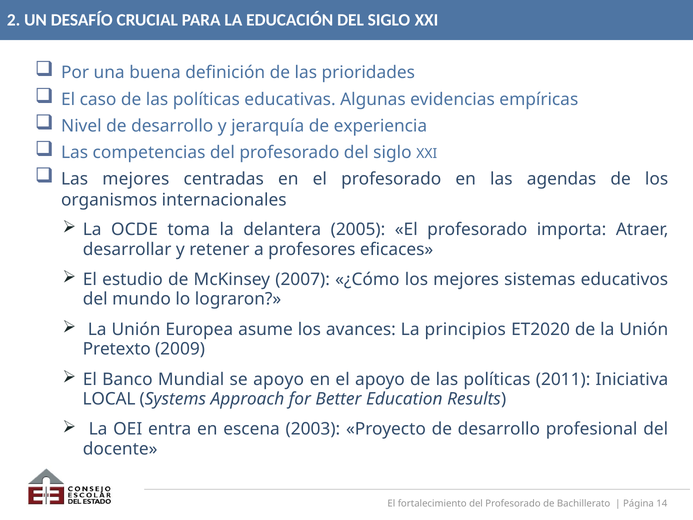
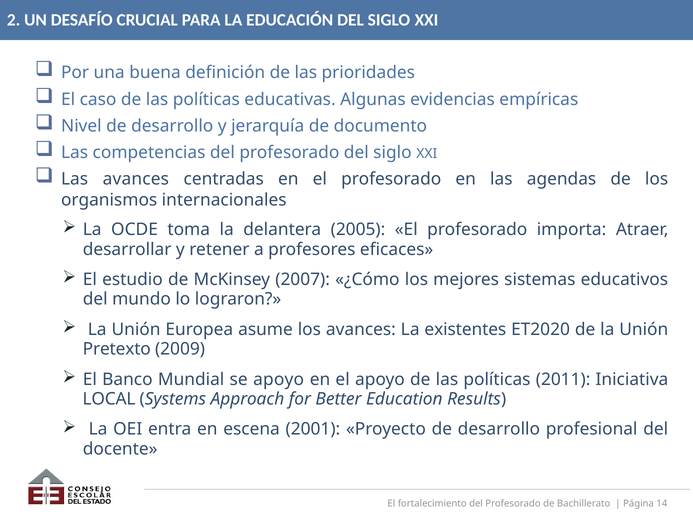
experiencia: experiencia -> documento
Las mejores: mejores -> avances
principios: principios -> existentes
2003: 2003 -> 2001
